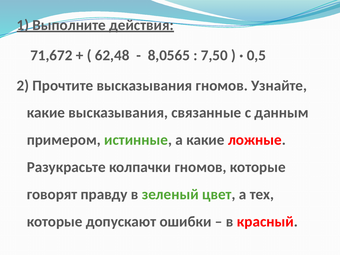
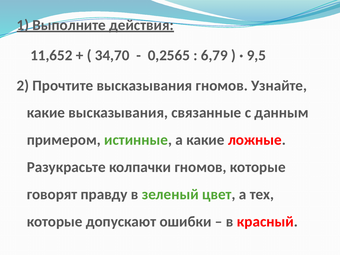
71,672: 71,672 -> 11,652
62,48: 62,48 -> 34,70
8,0565: 8,0565 -> 0,2565
7,50: 7,50 -> 6,79
0,5: 0,5 -> 9,5
